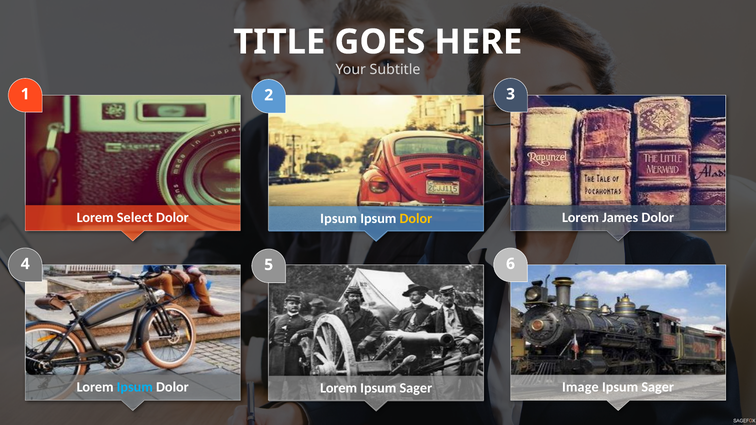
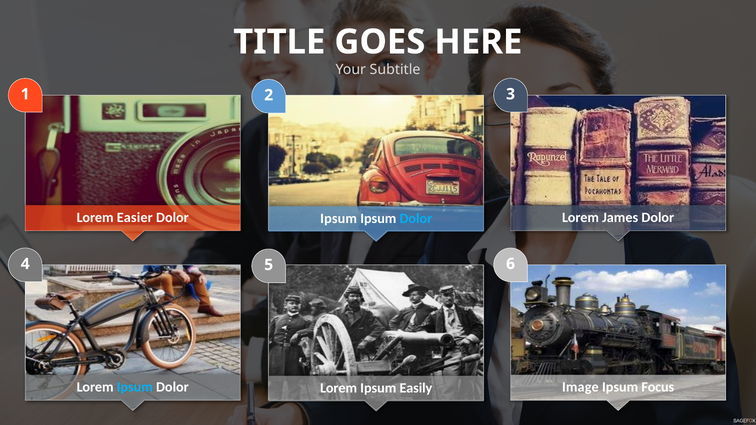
Select: Select -> Easier
Dolor at (416, 219) colour: yellow -> light blue
Sager at (658, 387): Sager -> Focus
Lorem Ipsum Sager: Sager -> Easily
